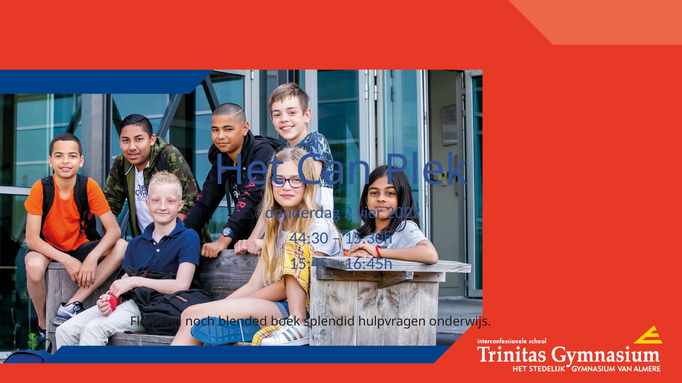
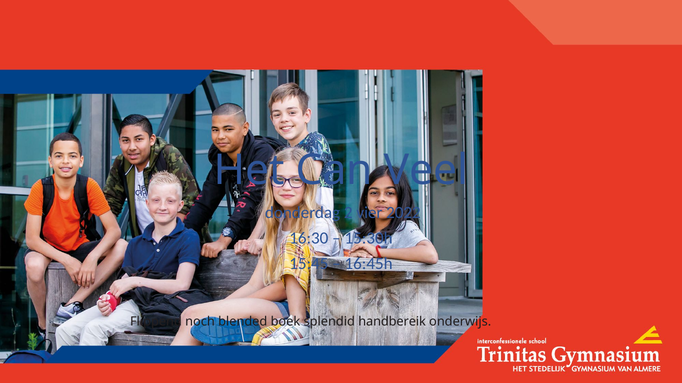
Plek: Plek -> Veel
44:30: 44:30 -> 16:30
hulpvragen: hulpvragen -> handbereik
